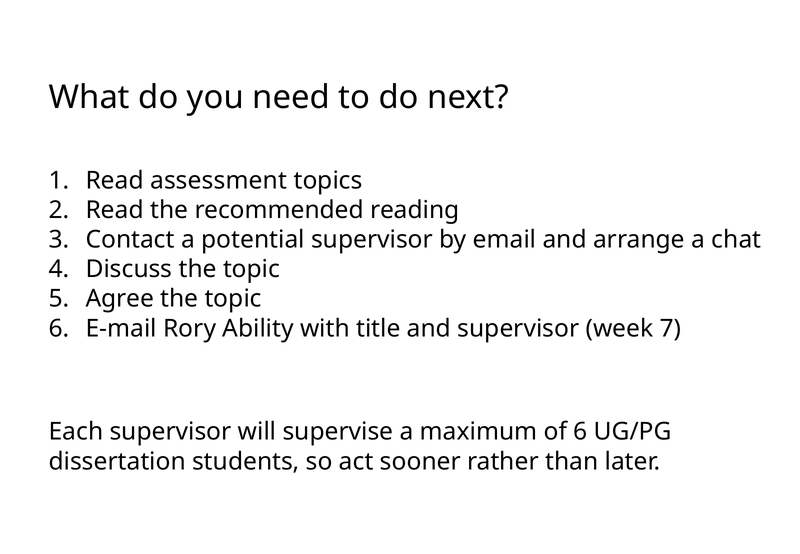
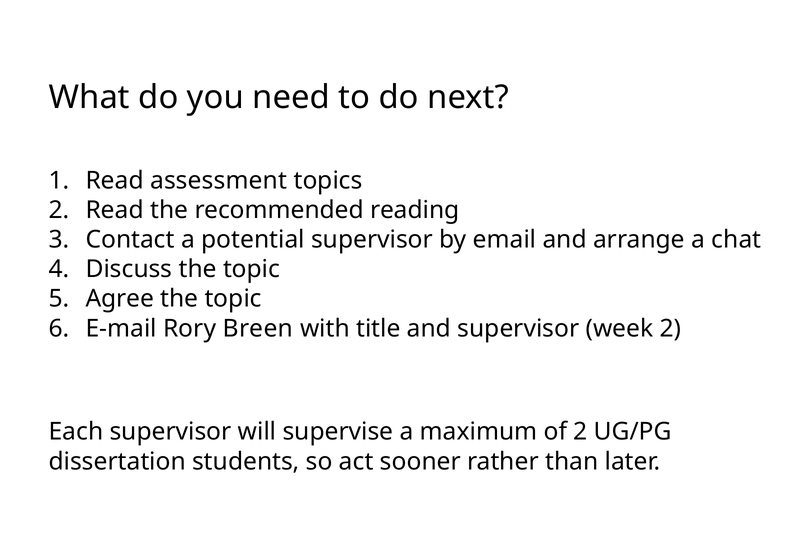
Ability: Ability -> Breen
week 7: 7 -> 2
of 6: 6 -> 2
